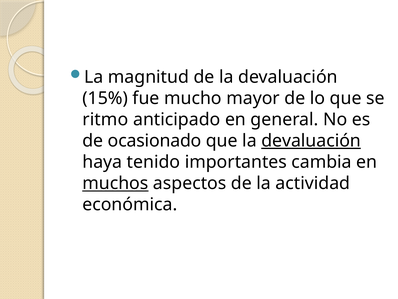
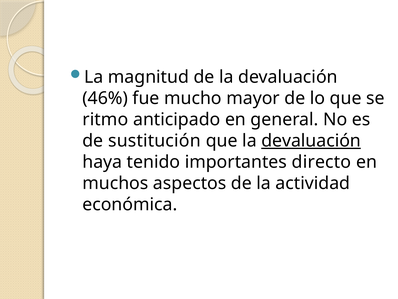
15%: 15% -> 46%
ocasionado: ocasionado -> sustitución
cambia: cambia -> directo
muchos underline: present -> none
